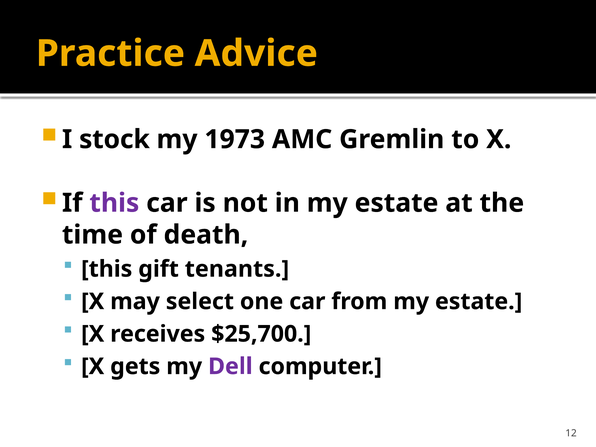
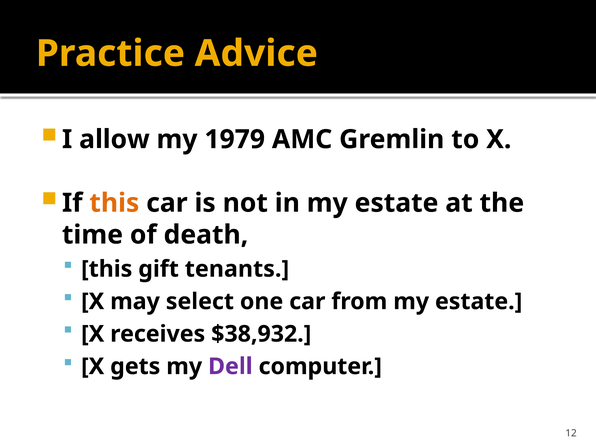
stock: stock -> allow
1973: 1973 -> 1979
this at (114, 203) colour: purple -> orange
$25,700: $25,700 -> $38,932
